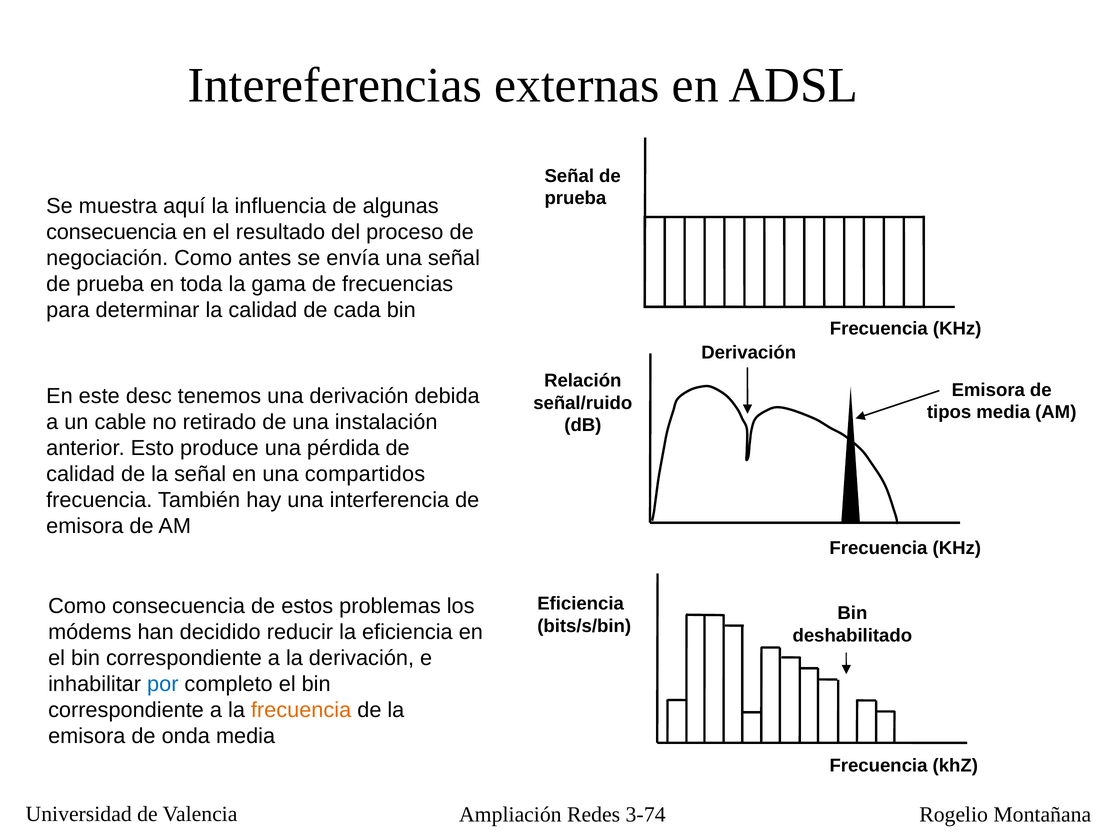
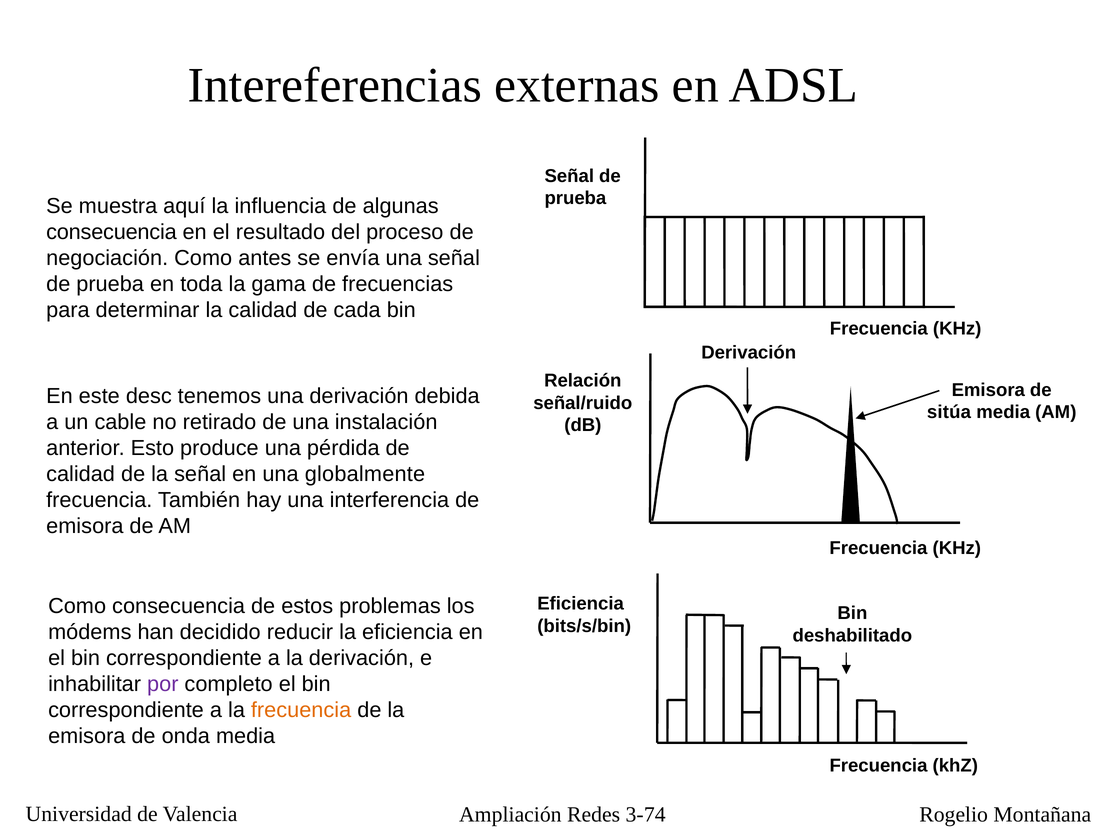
tipos: tipos -> sitúa
compartidos: compartidos -> globalmente
por colour: blue -> purple
